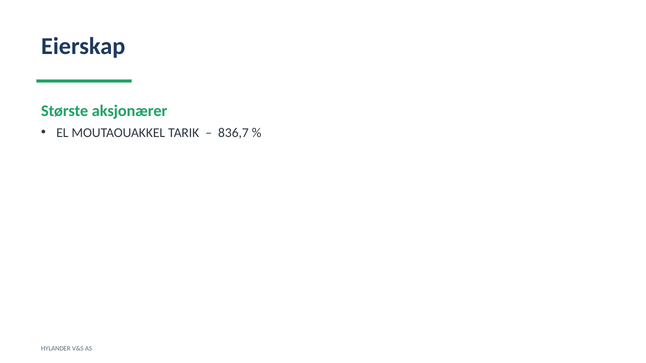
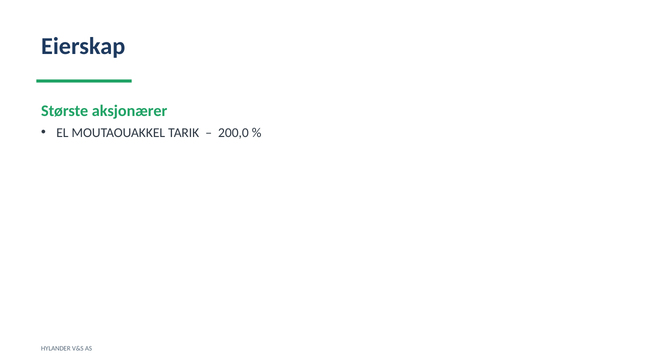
836,7: 836,7 -> 200,0
